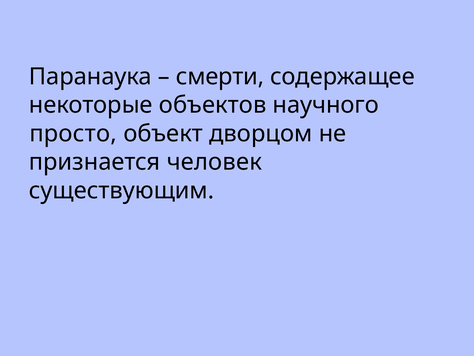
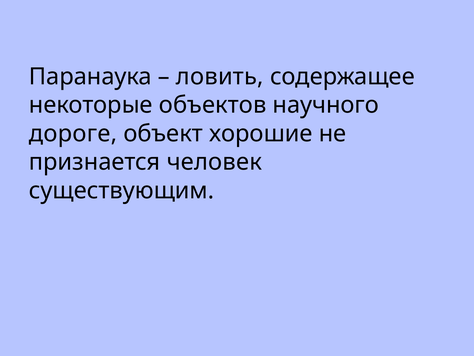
смерти: смерти -> ловить
просто: просто -> дороге
дворцом: дворцом -> хорошие
